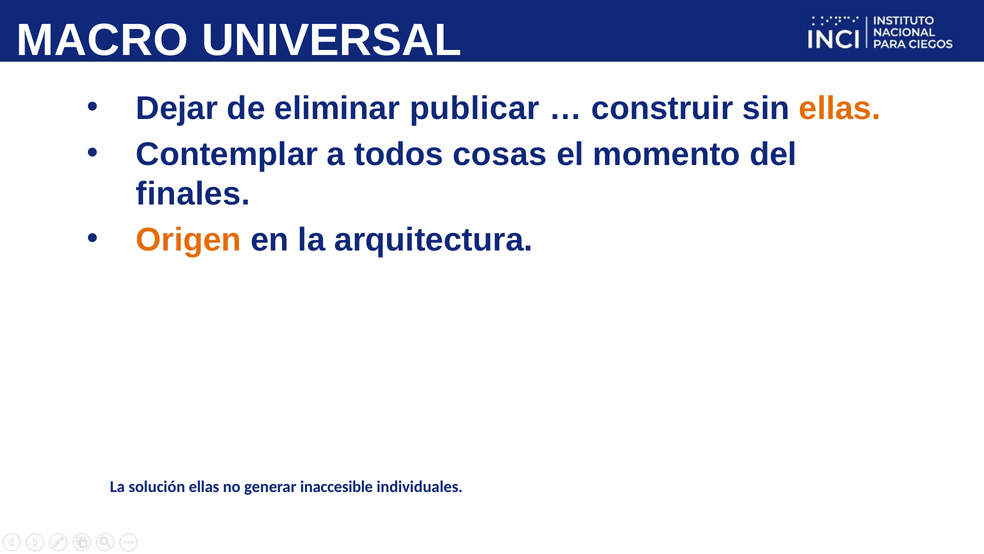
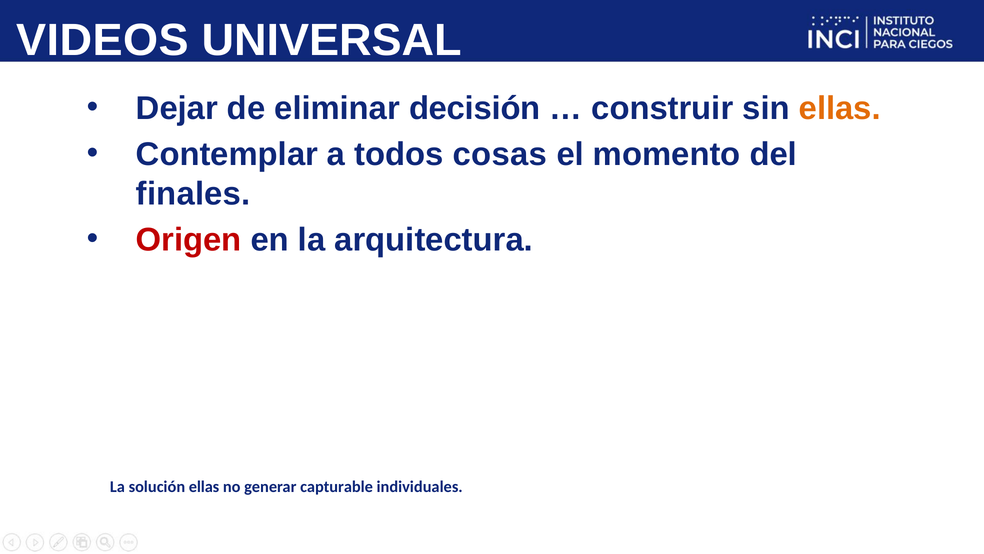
MACRO: MACRO -> VIDEOS
publicar: publicar -> decisión
Origen colour: orange -> red
inaccesible: inaccesible -> capturable
